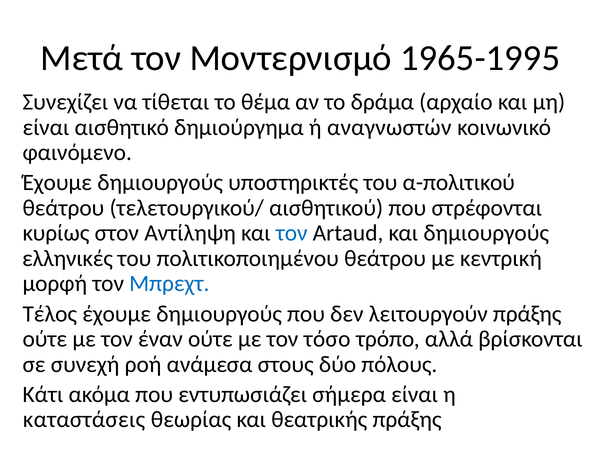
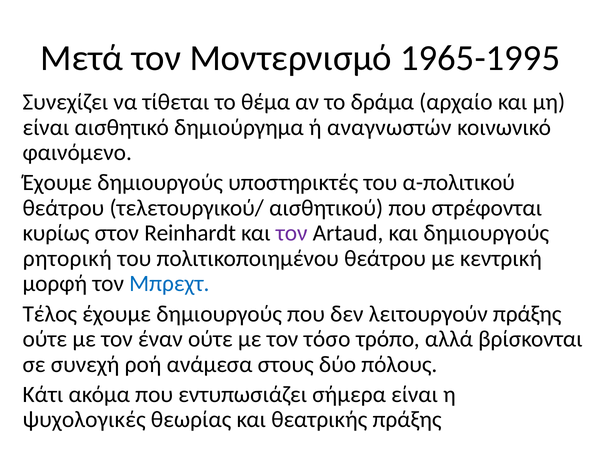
Αντίληψη: Αντίληψη -> Reinhardt
τον at (292, 233) colour: blue -> purple
ελληνικές: ελληνικές -> ρητορική
καταστάσεις: καταστάσεις -> ψυχολογικές
